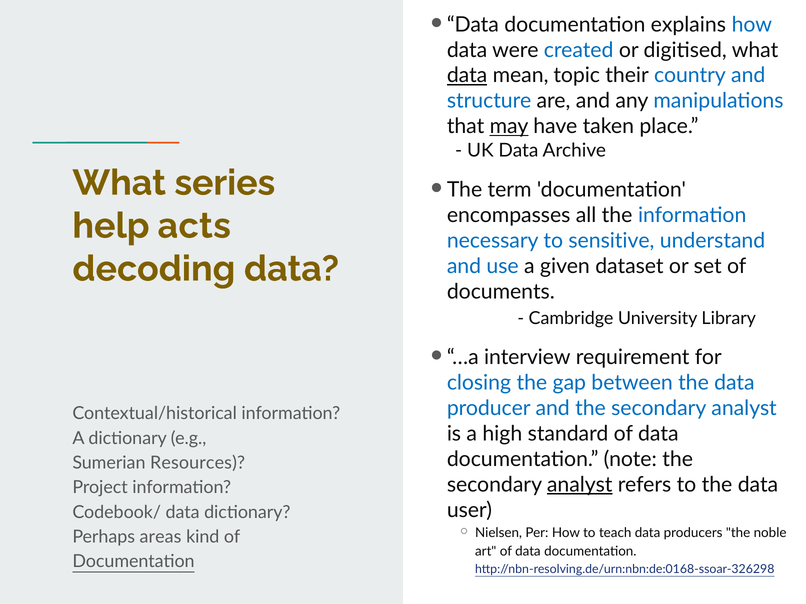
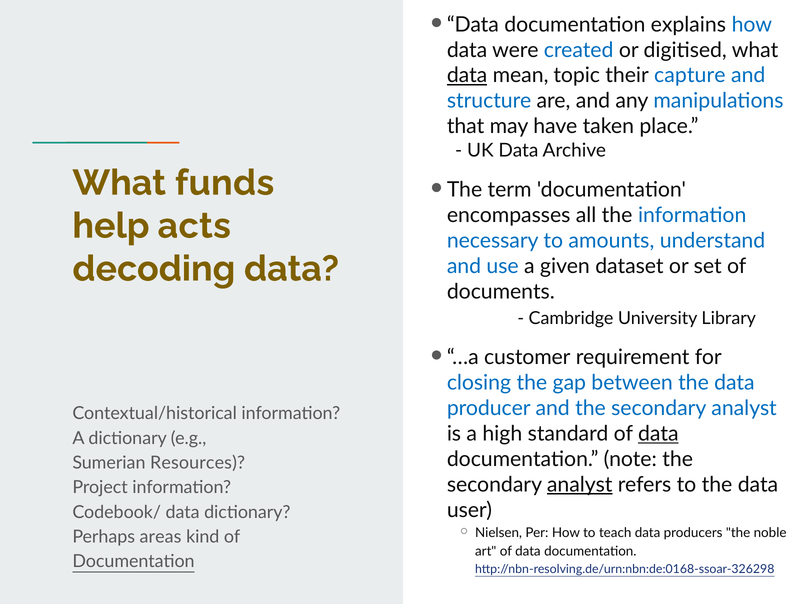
country: country -> capture
may underline: present -> none
series: series -> funds
sensitive: sensitive -> amounts
interview: interview -> customer
data at (658, 434) underline: none -> present
